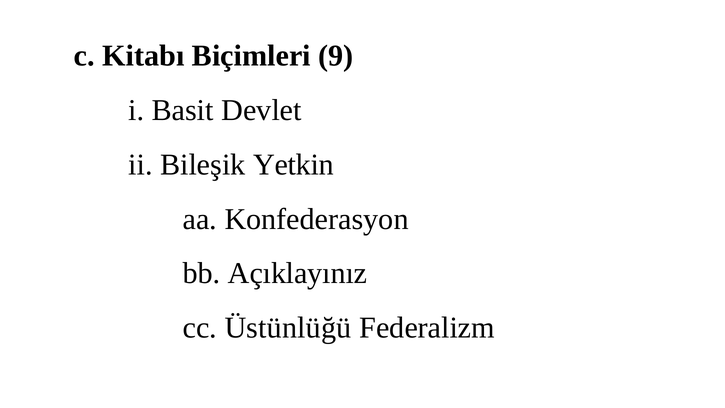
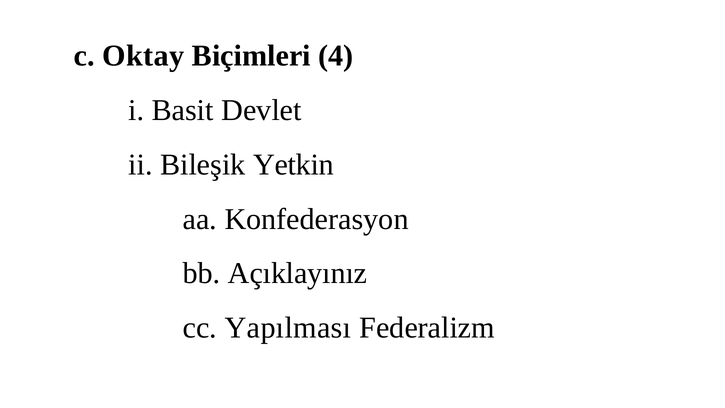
Kitabı: Kitabı -> Oktay
9: 9 -> 4
Üstünlüğü: Üstünlüğü -> Yapılması
